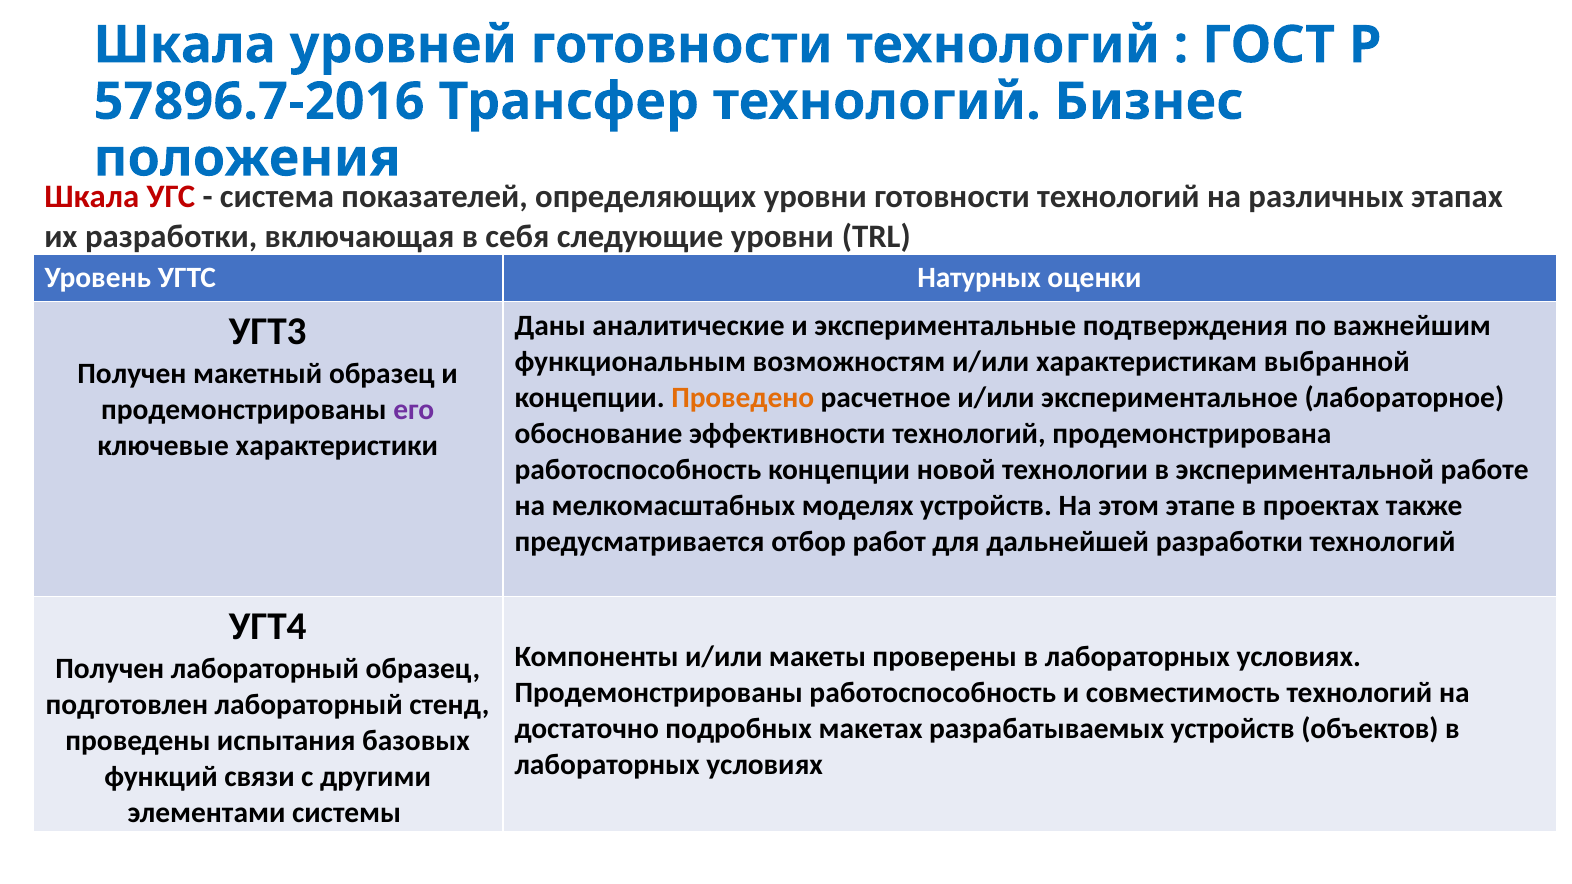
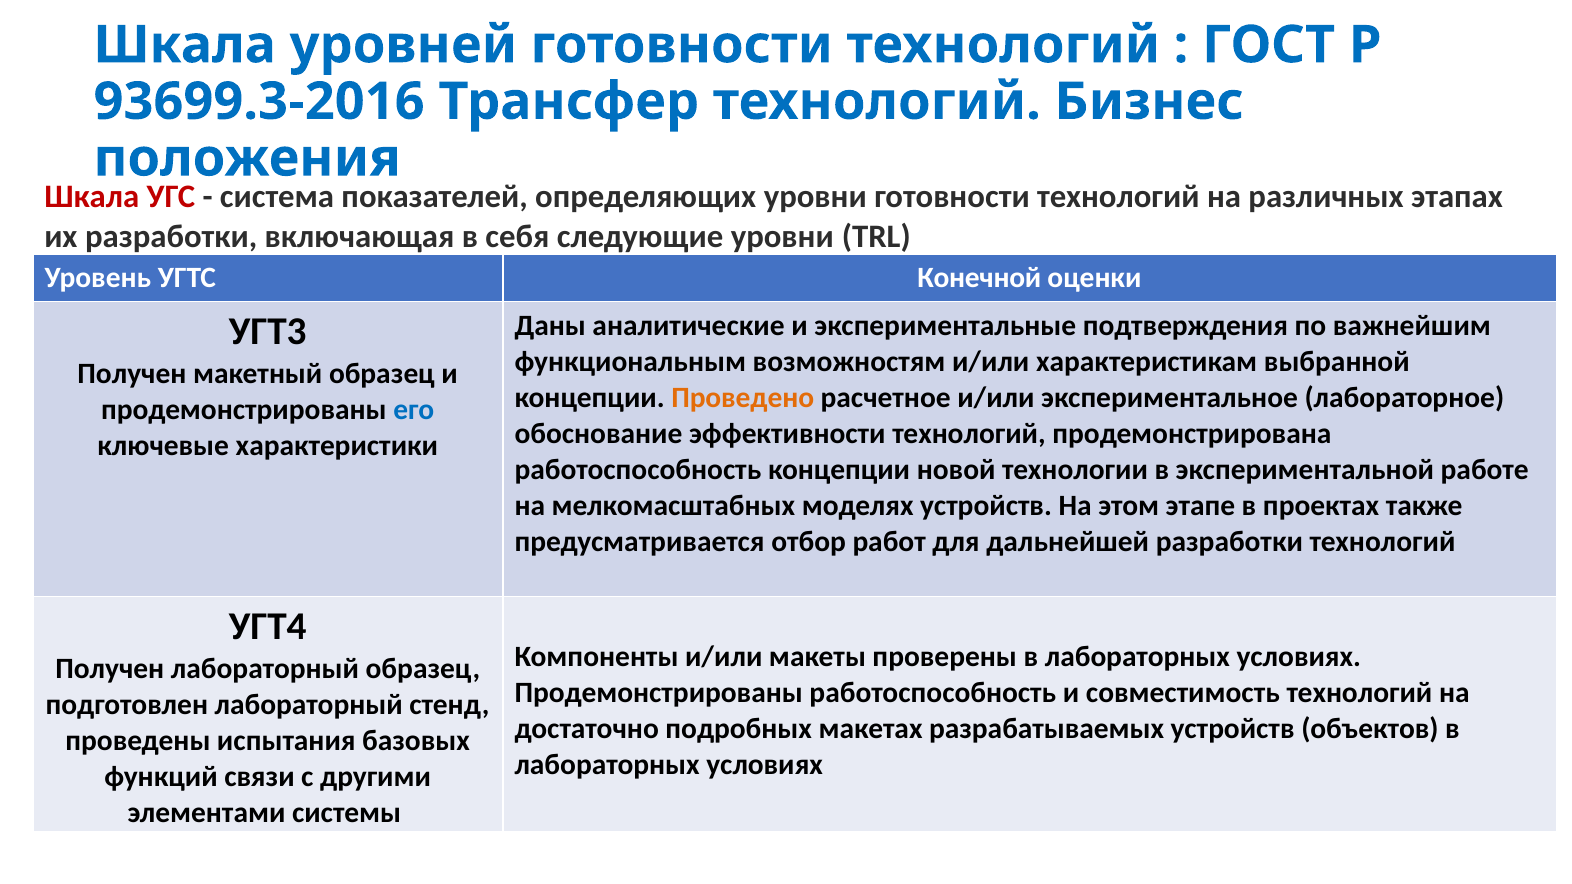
57896.7-2016: 57896.7-2016 -> 93699.3-2016
Натурных: Натурных -> Конечной
его colour: purple -> blue
